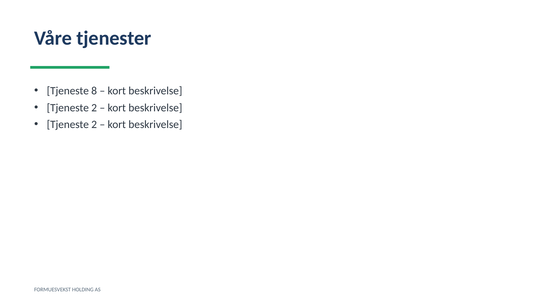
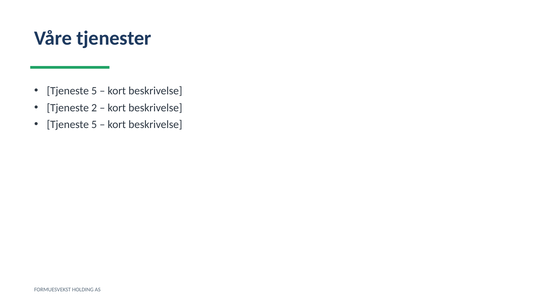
8 at (94, 91): 8 -> 5
2 at (94, 125): 2 -> 5
